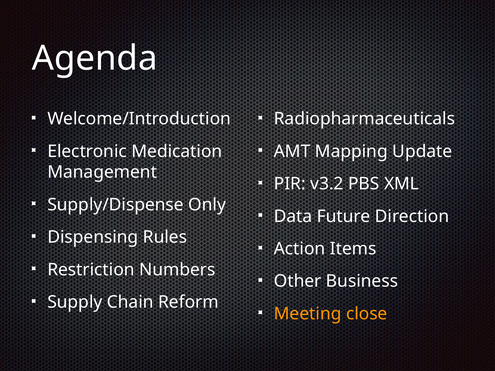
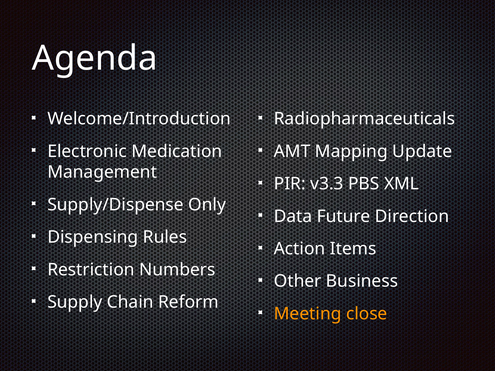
v3.2: v3.2 -> v3.3
